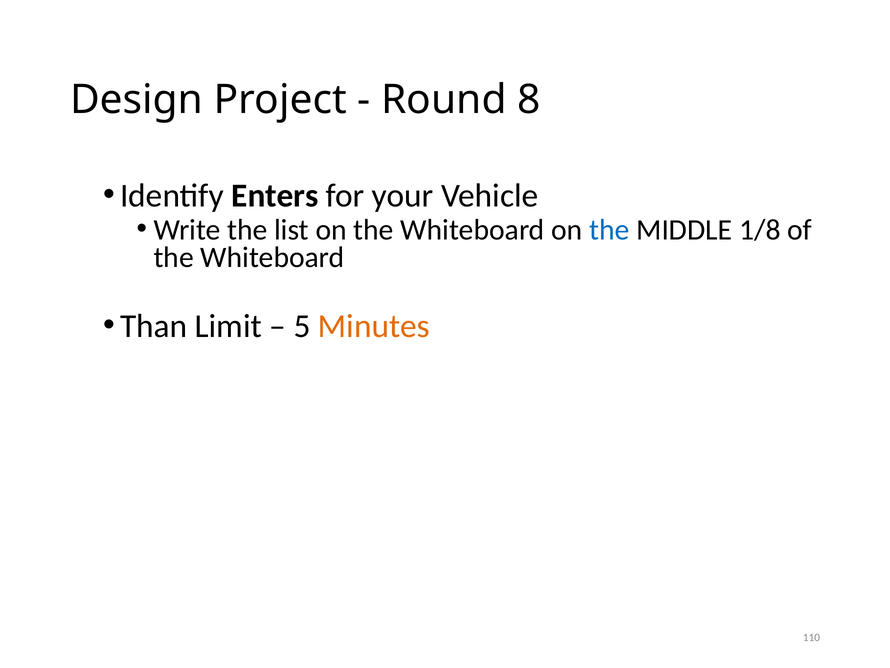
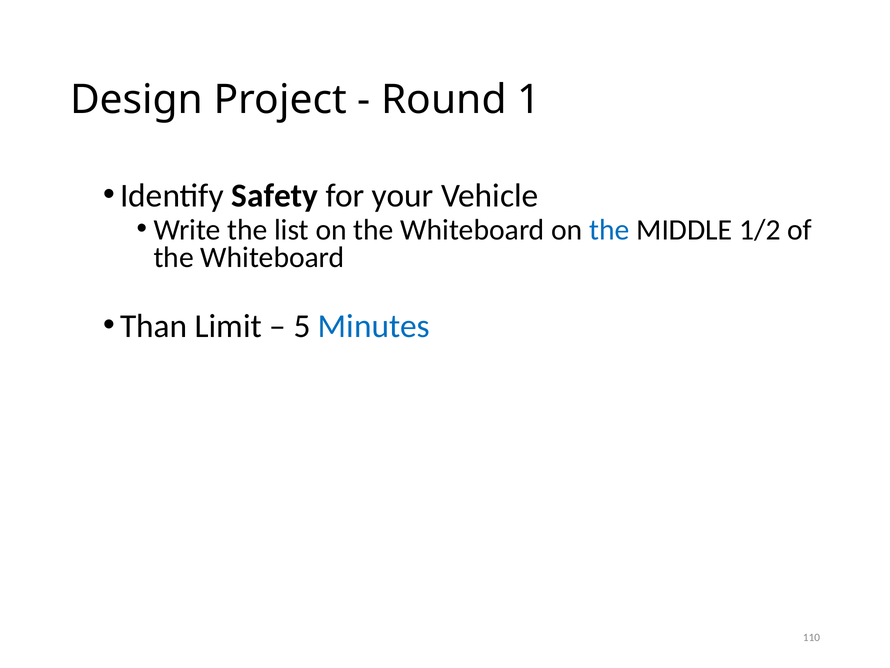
8: 8 -> 1
Enters: Enters -> Safety
1/8: 1/8 -> 1/2
Minutes colour: orange -> blue
